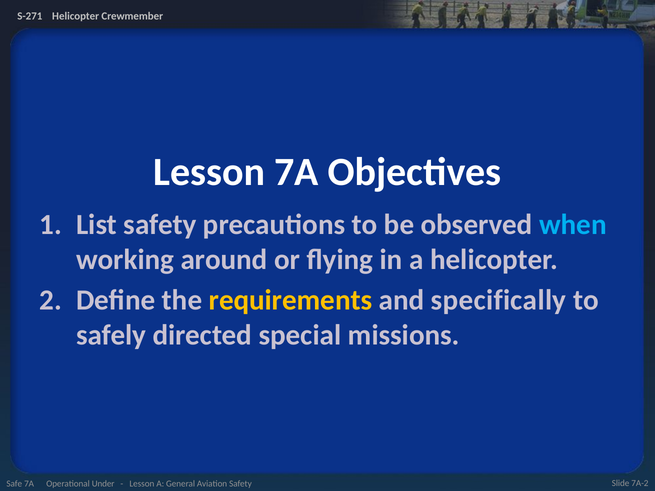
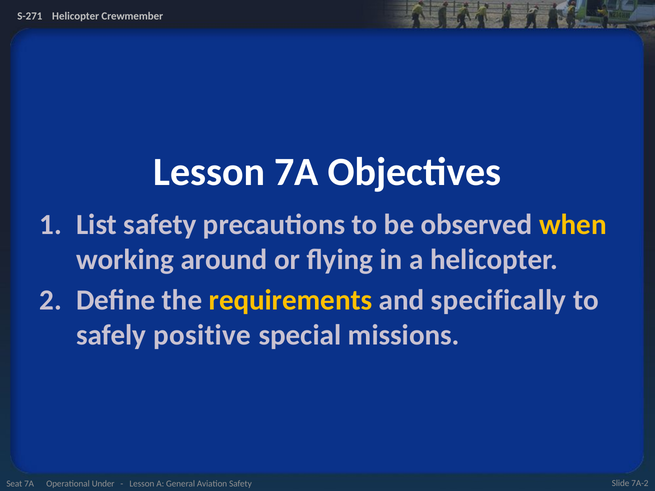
when colour: light blue -> yellow
directed: directed -> positive
Safe: Safe -> Seat
